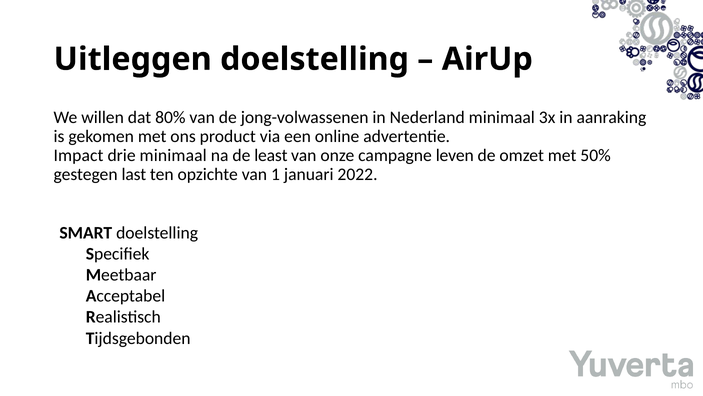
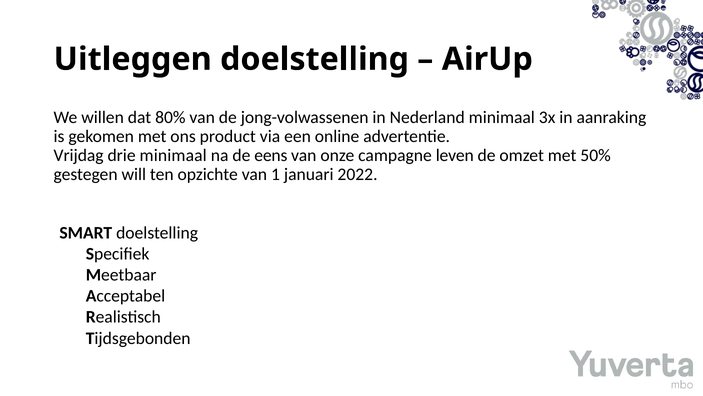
Impact: Impact -> Vrijdag
least: least -> eens
last: last -> will
